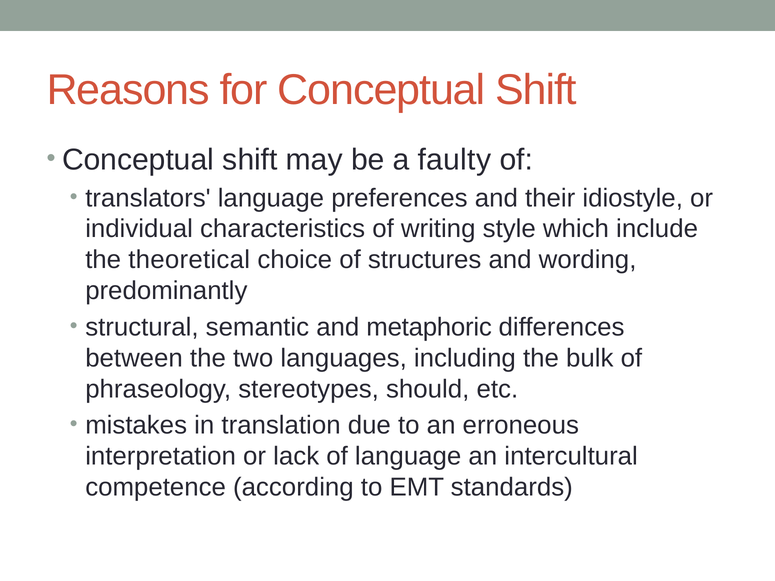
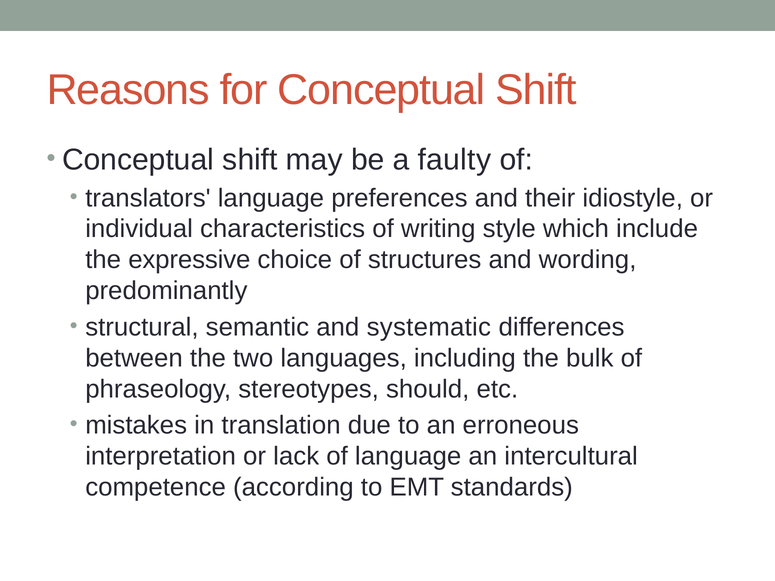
theoretical: theoretical -> expressive
metaphoric: metaphoric -> systematic
